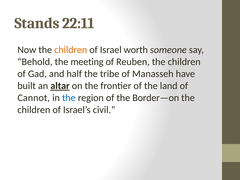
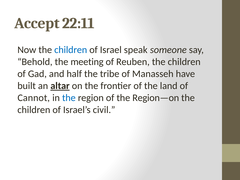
Stands: Stands -> Accept
children at (71, 50) colour: orange -> blue
worth: worth -> speak
Border—on: Border—on -> Region—on
